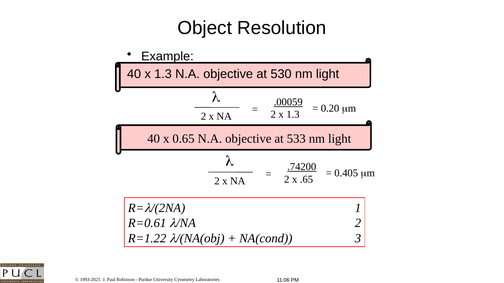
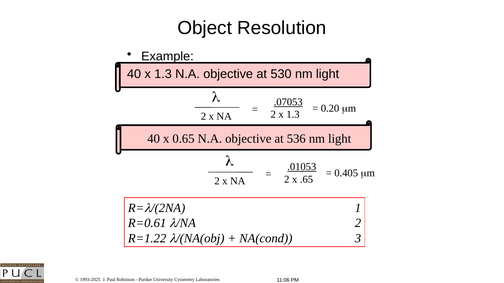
.00059: .00059 -> .07053
533: 533 -> 536
.74200: .74200 -> .01053
